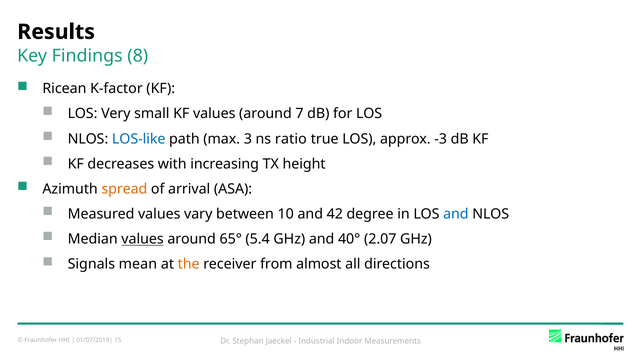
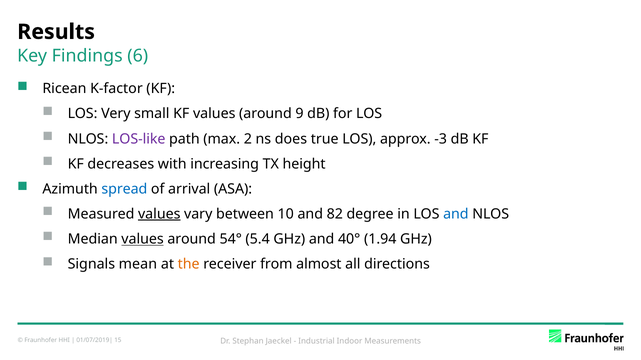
8: 8 -> 6
7: 7 -> 9
LOS-like colour: blue -> purple
3: 3 -> 2
ratio: ratio -> does
spread colour: orange -> blue
values at (159, 214) underline: none -> present
42: 42 -> 82
65°: 65° -> 54°
2.07: 2.07 -> 1.94
